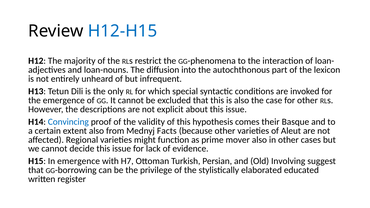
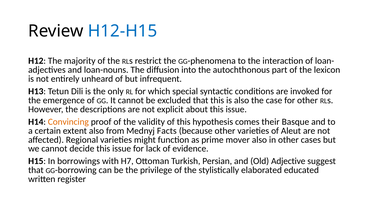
Convincing colour: blue -> orange
In emergence: emergence -> borrowings
Involving: Involving -> Adjective
